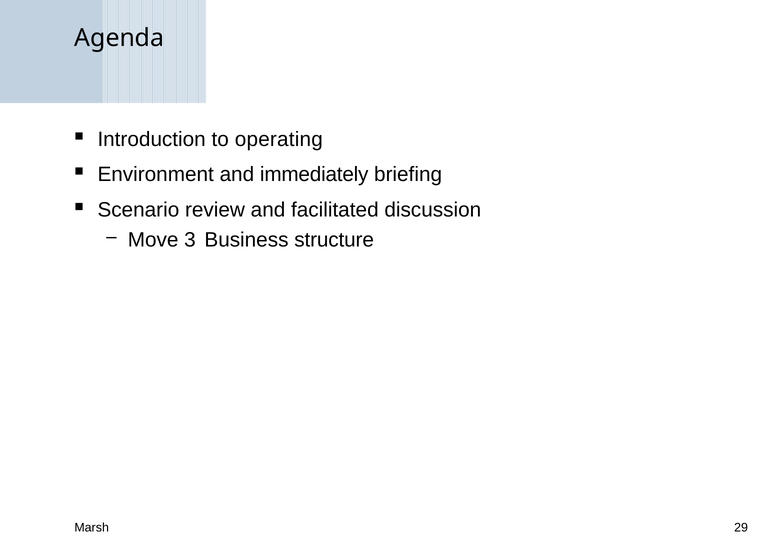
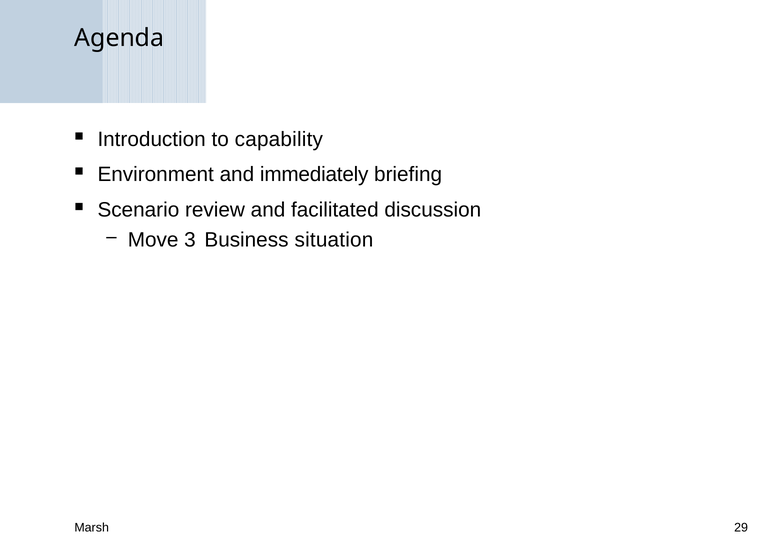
operating: operating -> capability
structure: structure -> situation
